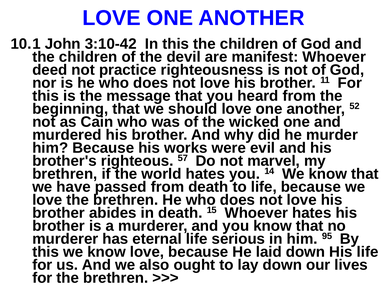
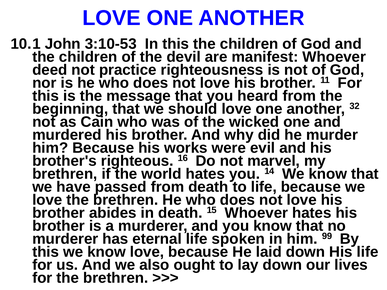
3:10-42: 3:10-42 -> 3:10-53
52: 52 -> 32
57: 57 -> 16
serious: serious -> spoken
95: 95 -> 99
